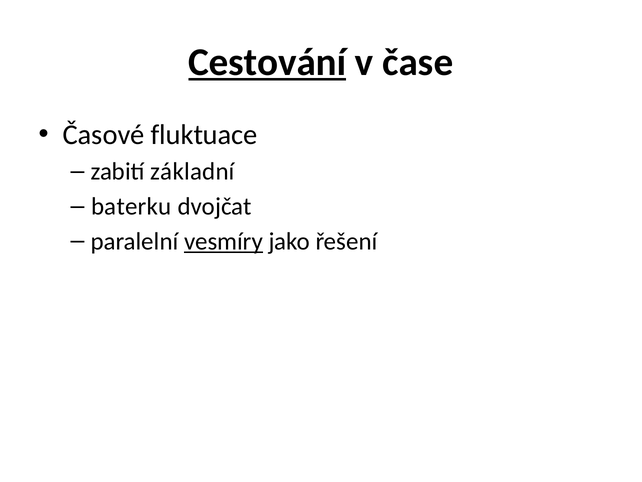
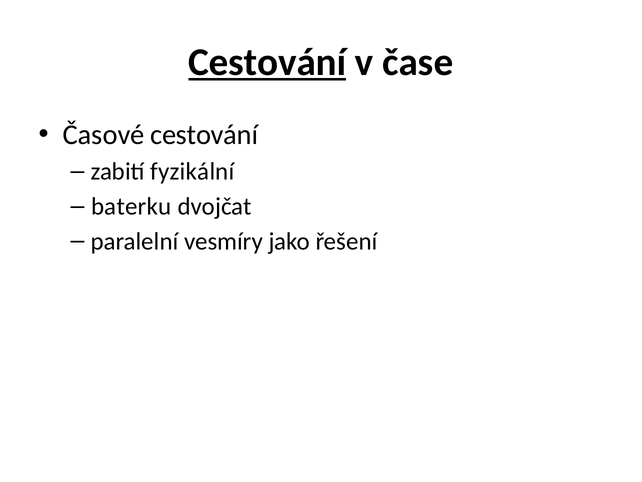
Časové fluktuace: fluktuace -> cestování
základní: základní -> fyzikální
vesmíry underline: present -> none
